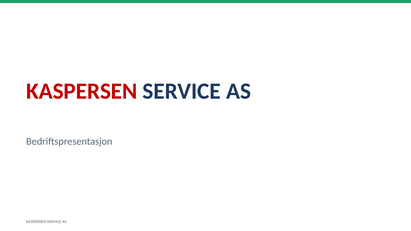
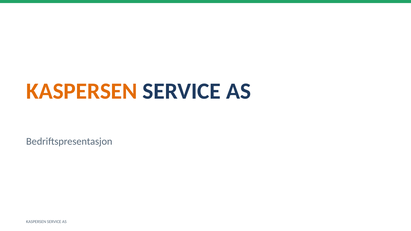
KASPERSEN at (82, 91) colour: red -> orange
